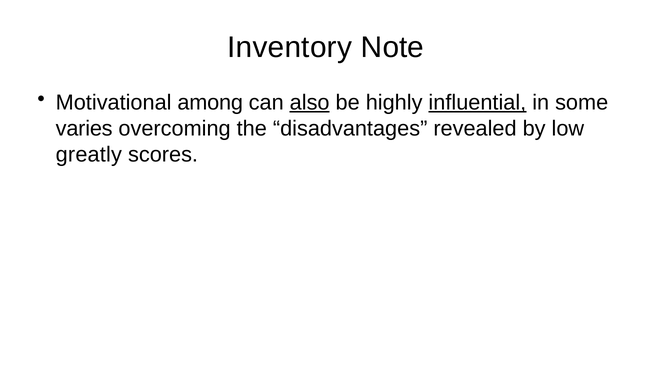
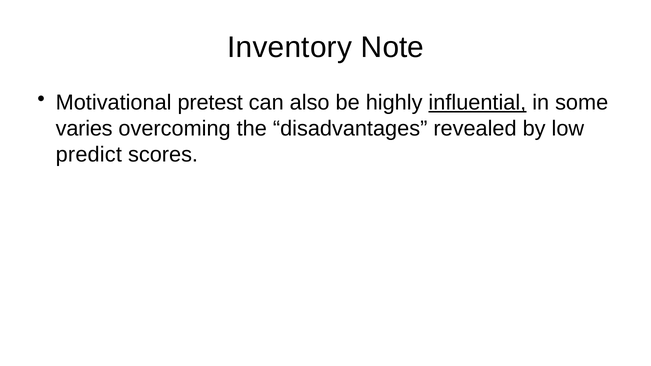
among: among -> pretest
also underline: present -> none
greatly: greatly -> predict
